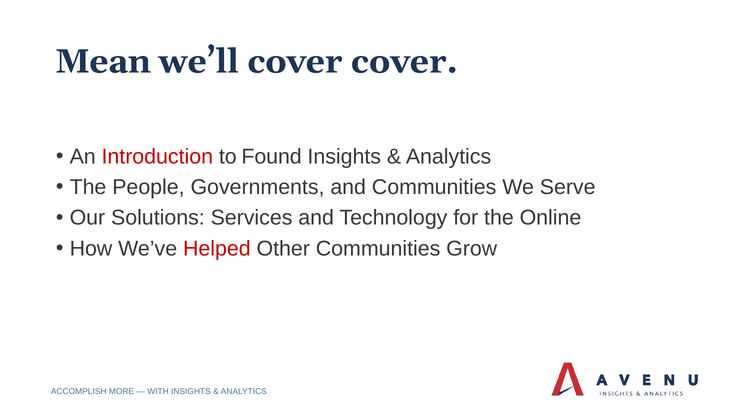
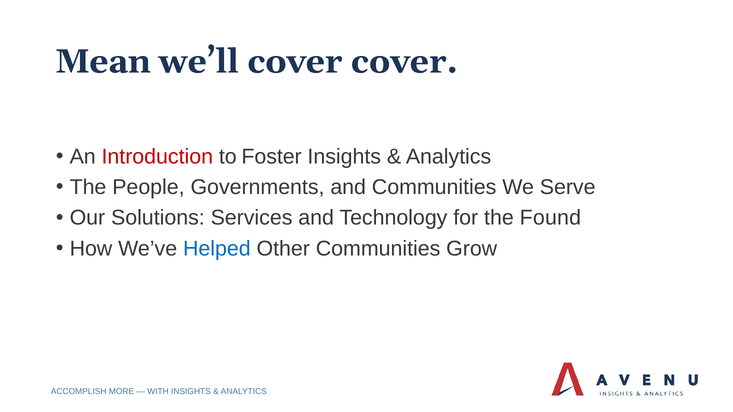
Found: Found -> Foster
Online: Online -> Found
Helped colour: red -> blue
